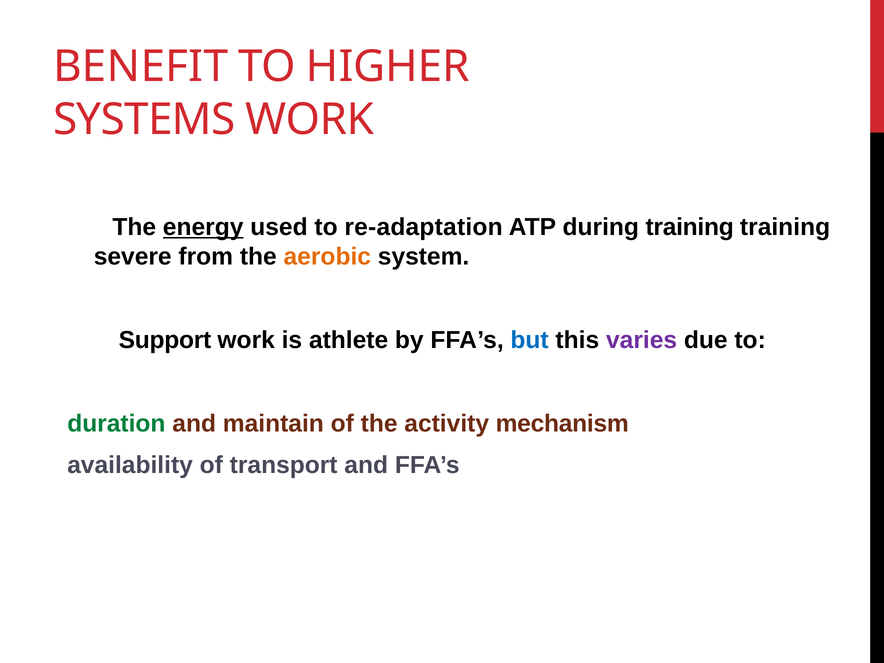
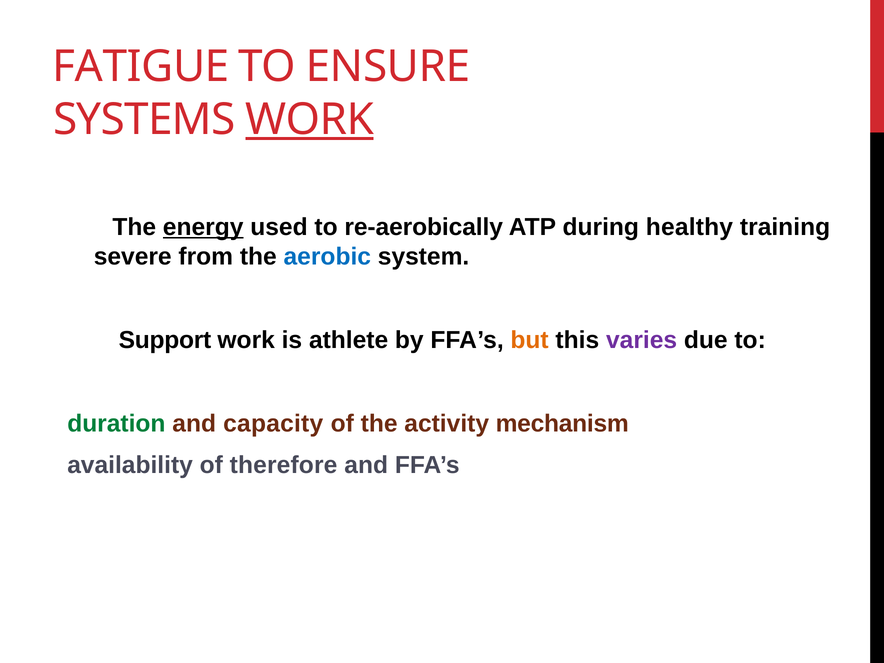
BENEFIT: BENEFIT -> FATIGUE
HIGHER: HIGHER -> ENSURE
WORK at (310, 119) underline: none -> present
re-adaptation: re-adaptation -> re-aerobically
during training: training -> healthy
aerobic colour: orange -> blue
but colour: blue -> orange
maintain: maintain -> capacity
transport: transport -> therefore
